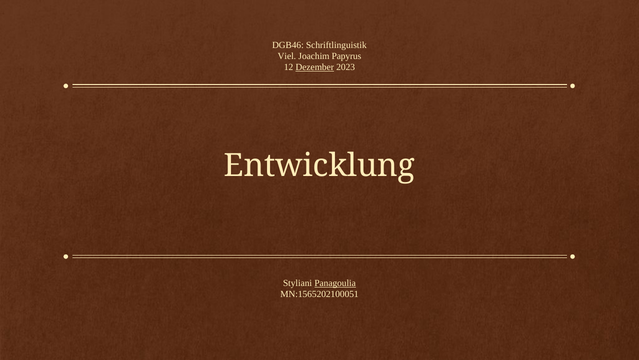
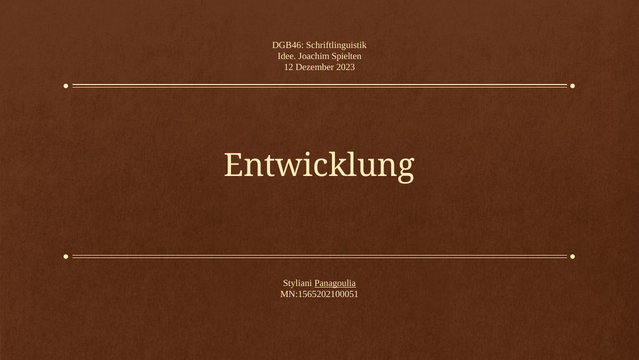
Viel: Viel -> Idee
Papyrus: Papyrus -> Spielten
Dezember underline: present -> none
